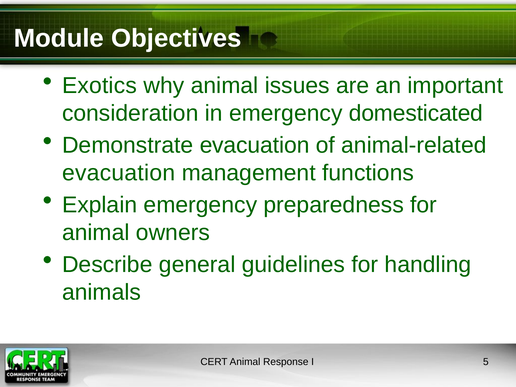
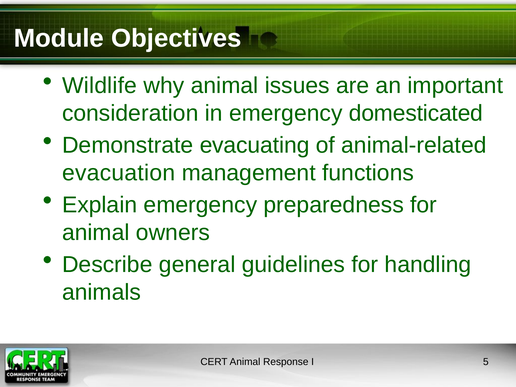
Exotics: Exotics -> Wildlife
Demonstrate evacuation: evacuation -> evacuating
